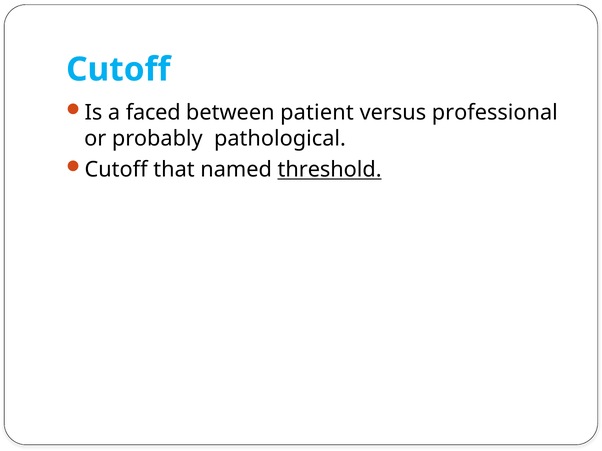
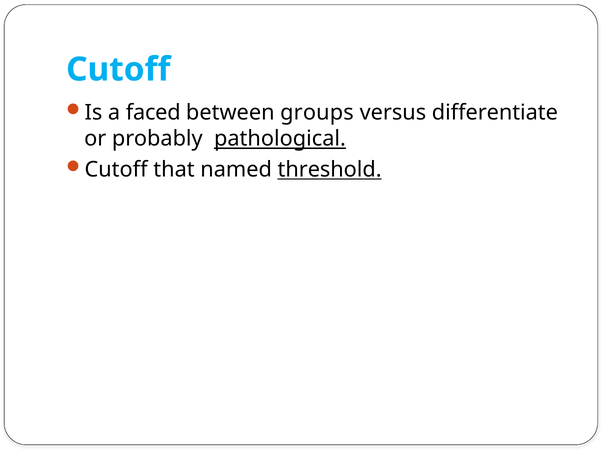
patient: patient -> groups
professional: professional -> differentiate
pathological underline: none -> present
